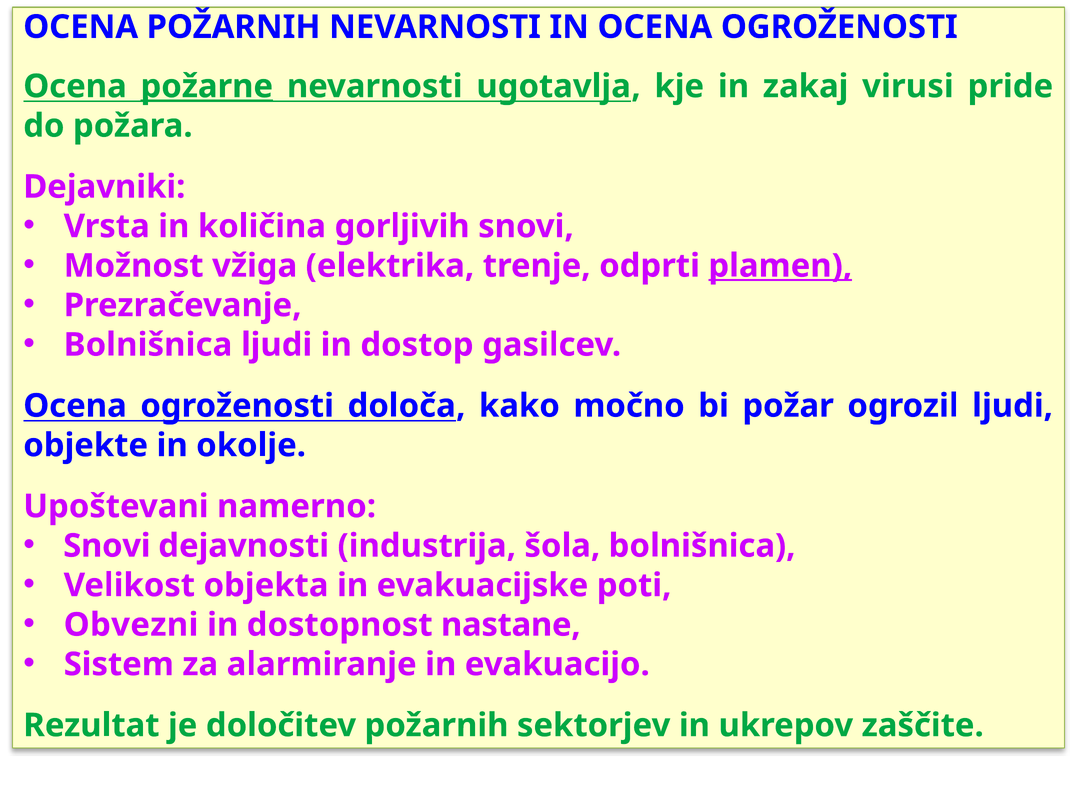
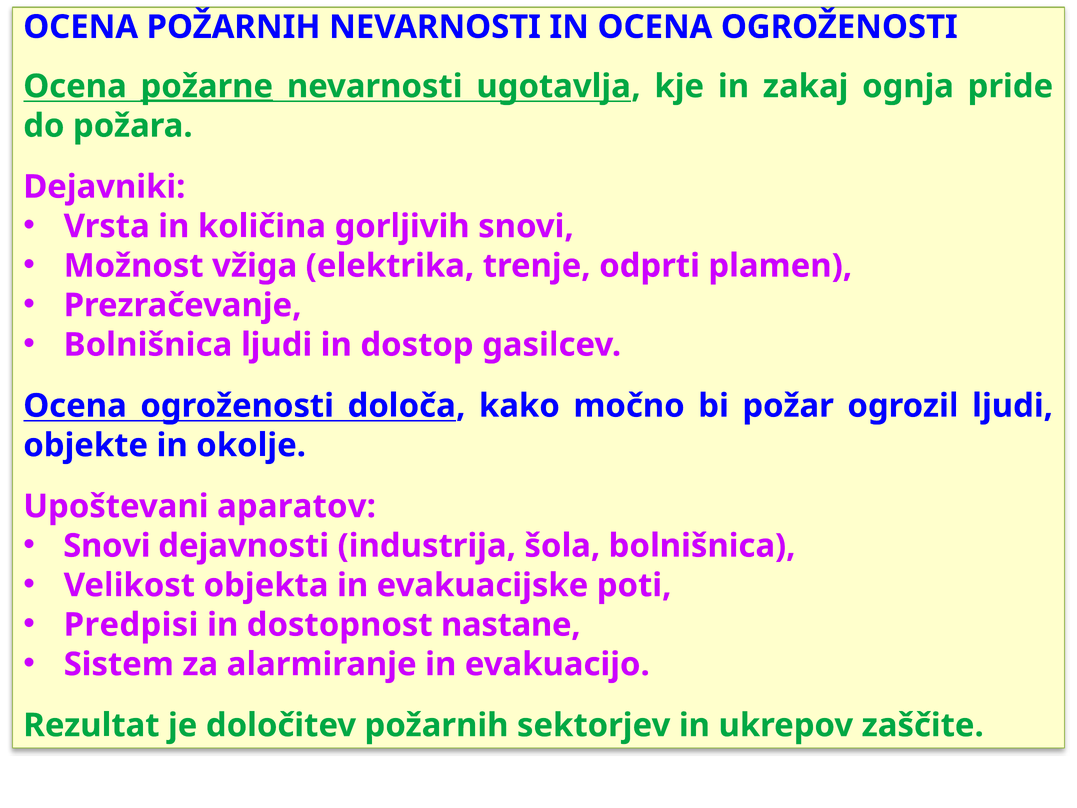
virusi: virusi -> ognja
plamen underline: present -> none
namerno: namerno -> aparatov
Obvezni: Obvezni -> Predpisi
